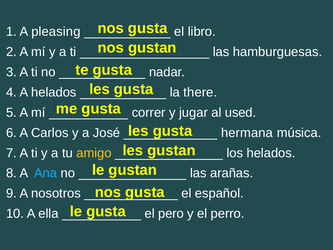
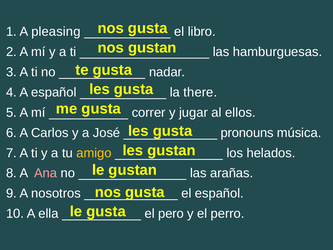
A helados: helados -> español
used: used -> ellos
hermana: hermana -> pronouns
Ana colour: light blue -> pink
